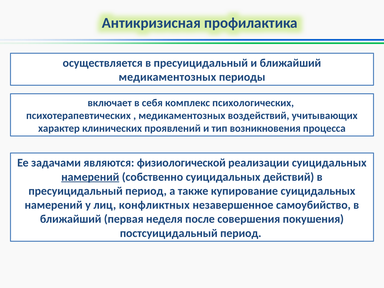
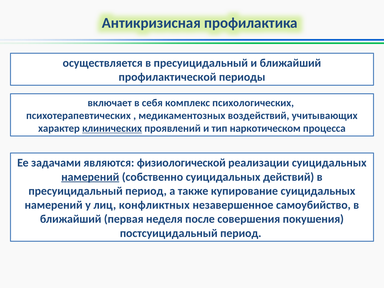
медикаментозных at (167, 77): медикаментозных -> профилактической
клинических underline: none -> present
возникновения: возникновения -> наркотическом
